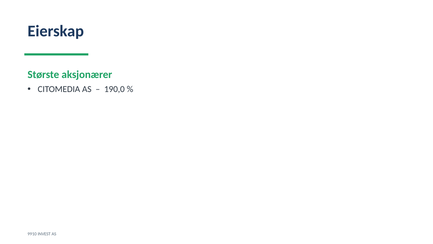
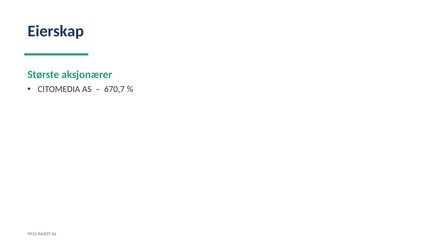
190,0: 190,0 -> 670,7
